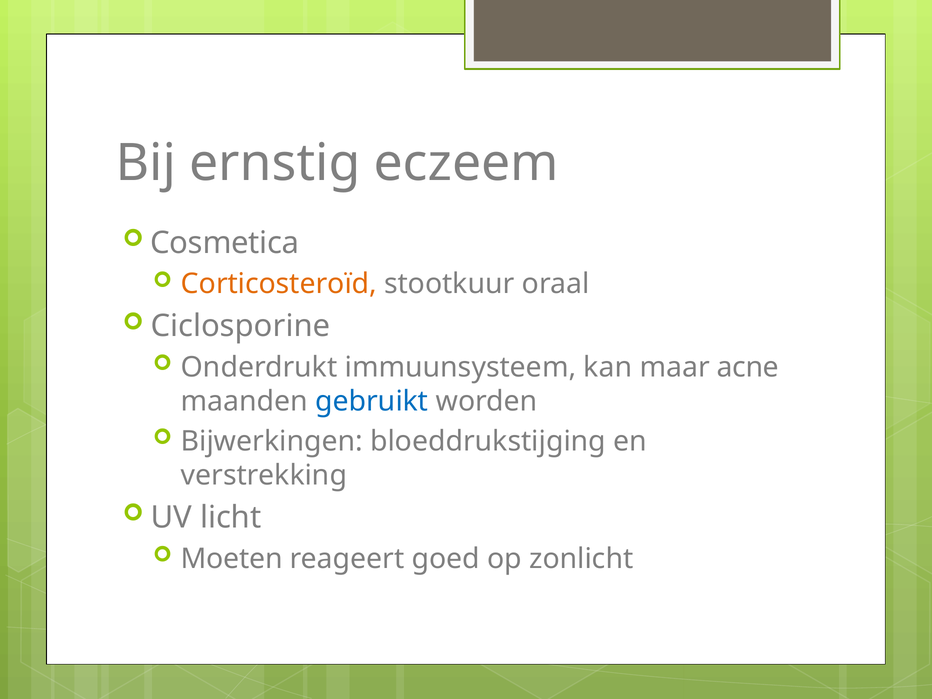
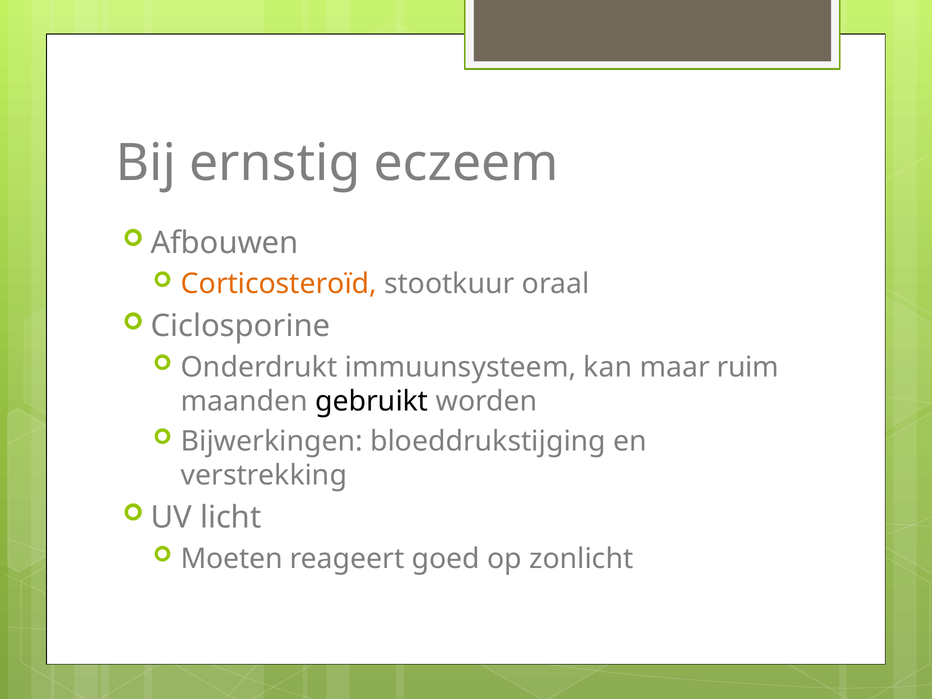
Cosmetica: Cosmetica -> Afbouwen
acne: acne -> ruim
gebruikt colour: blue -> black
